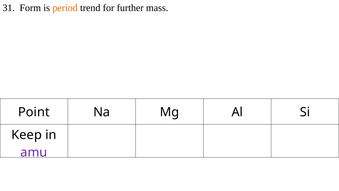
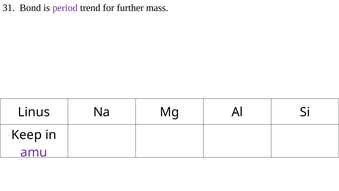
Form: Form -> Bond
period colour: orange -> purple
Point: Point -> Linus
